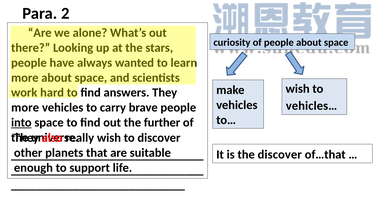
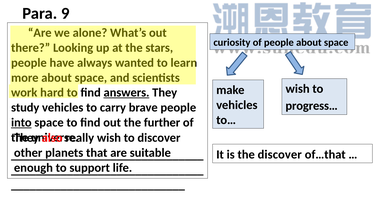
2: 2 -> 9
answers underline: none -> present
vehicles…: vehicles… -> progress…
more at (25, 108): more -> study
